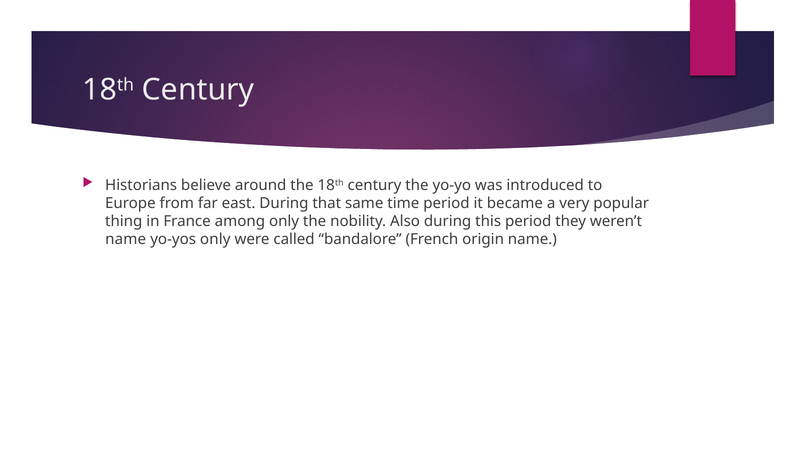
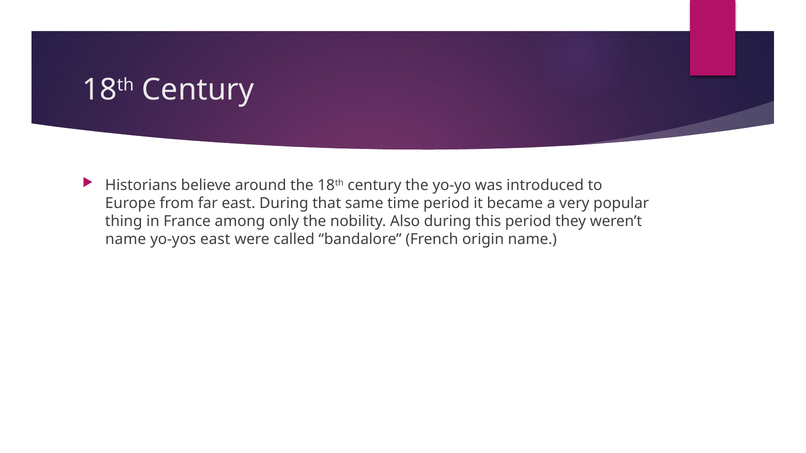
yo-yos only: only -> east
